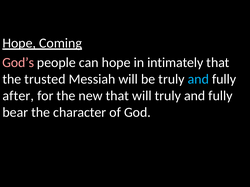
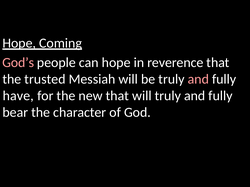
intimately: intimately -> reverence
and at (198, 79) colour: light blue -> pink
after: after -> have
